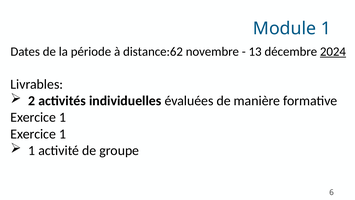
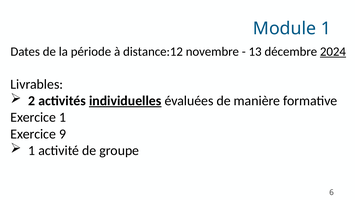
distance:62: distance:62 -> distance:12
individuelles underline: none -> present
1 at (63, 134): 1 -> 9
